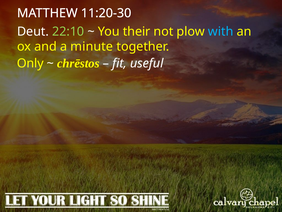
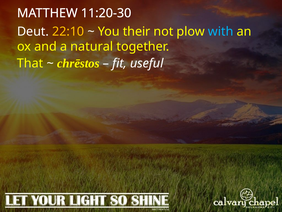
22:10 colour: light green -> yellow
minute: minute -> natural
Only: Only -> That
